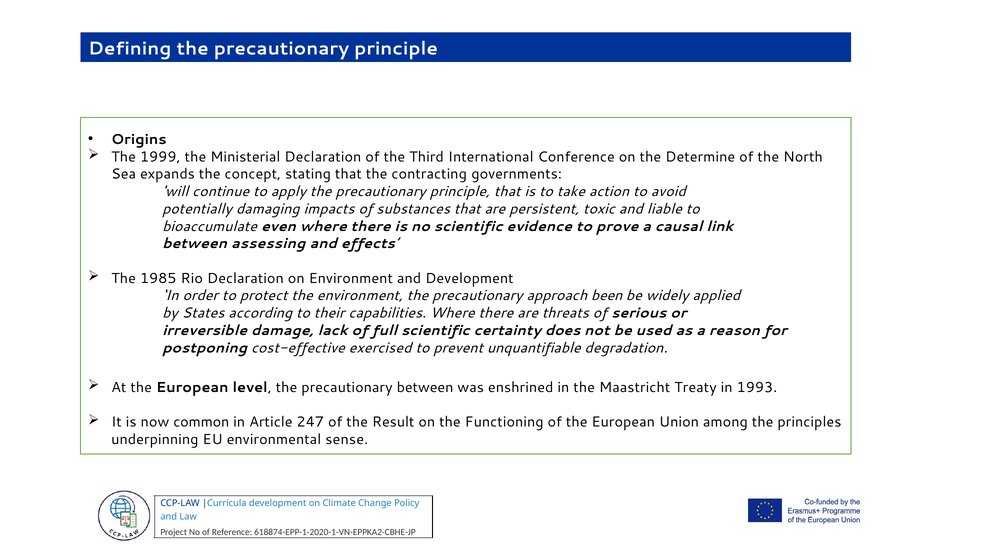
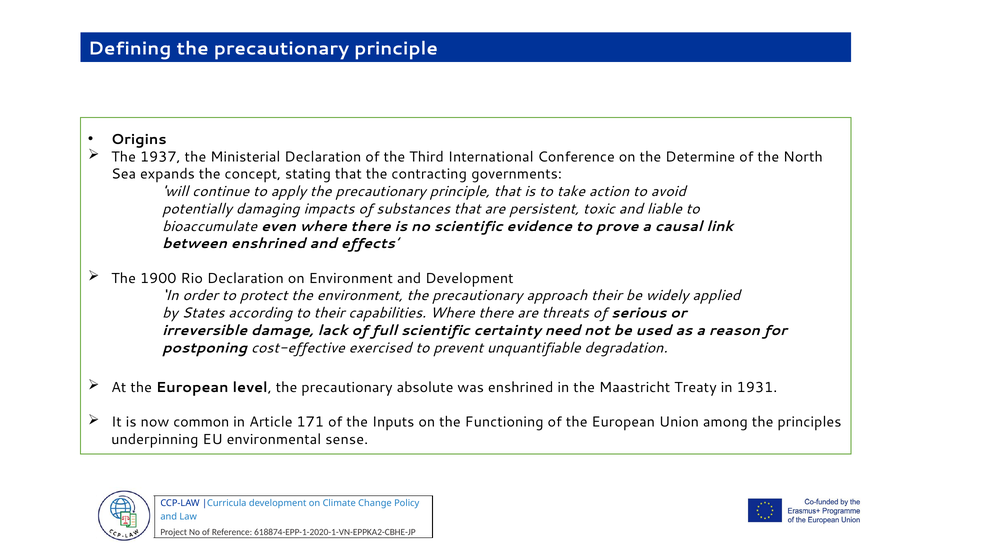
1999: 1999 -> 1937
between assessing: assessing -> enshrined
1985: 1985 -> 1900
approach been: been -> their
does: does -> need
precautionary between: between -> absolute
1993: 1993 -> 1931
247: 247 -> 171
Result: Result -> Inputs
